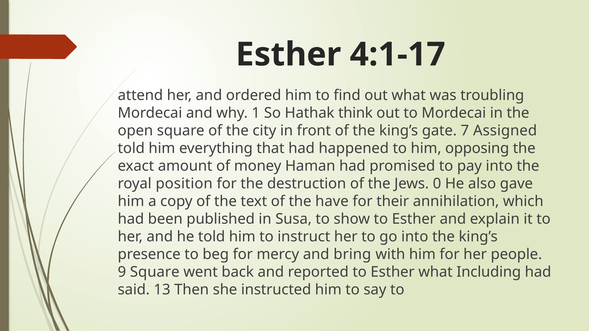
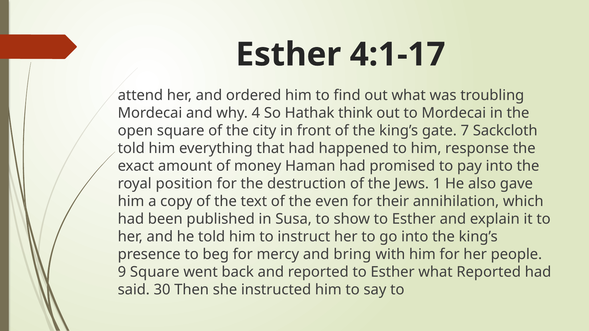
1: 1 -> 4
Assigned: Assigned -> Sackcloth
opposing: opposing -> response
0: 0 -> 1
have: have -> even
what Including: Including -> Reported
13: 13 -> 30
